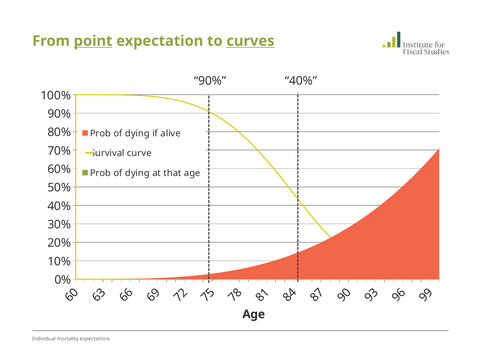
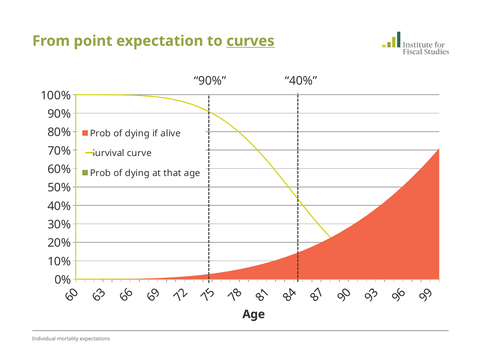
point underline: present -> none
